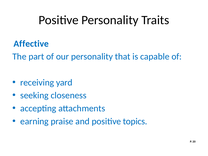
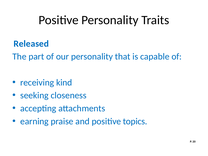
Affective: Affective -> Released
yard: yard -> kind
